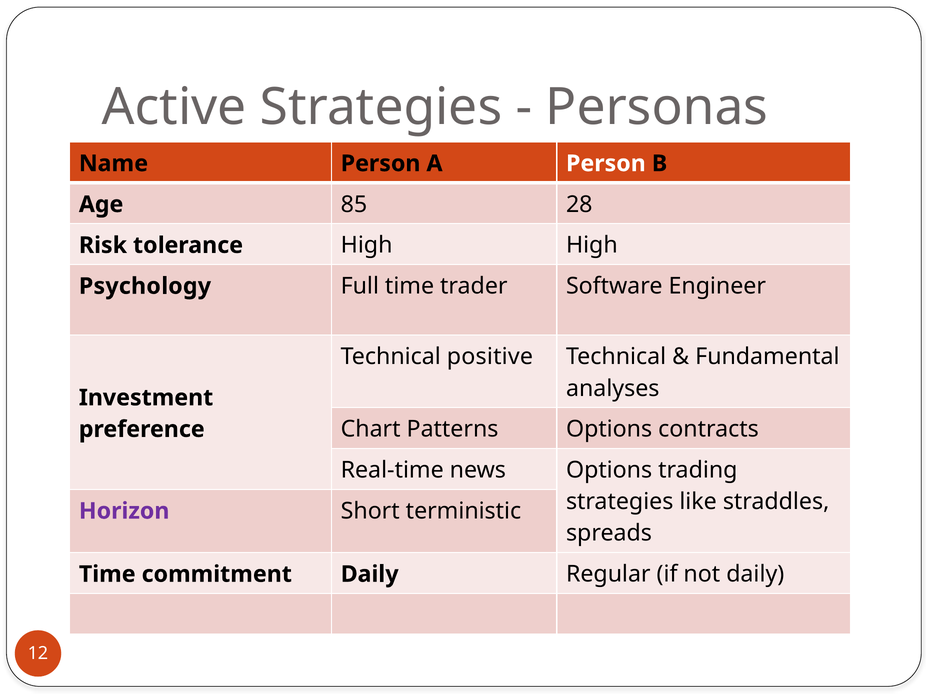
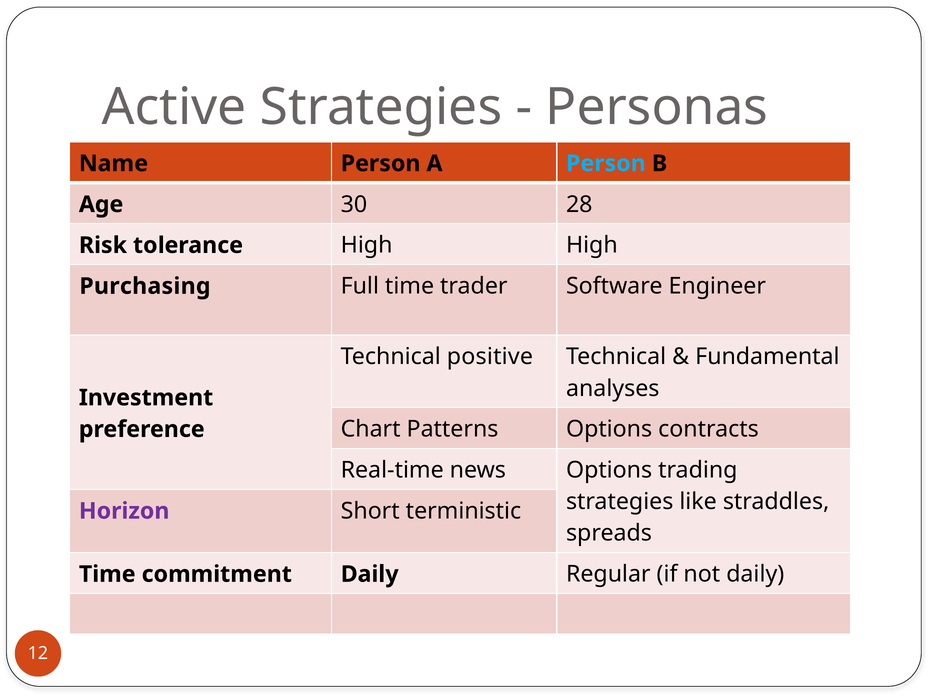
Person at (606, 164) colour: white -> light blue
85: 85 -> 30
Psychology: Psychology -> Purchasing
